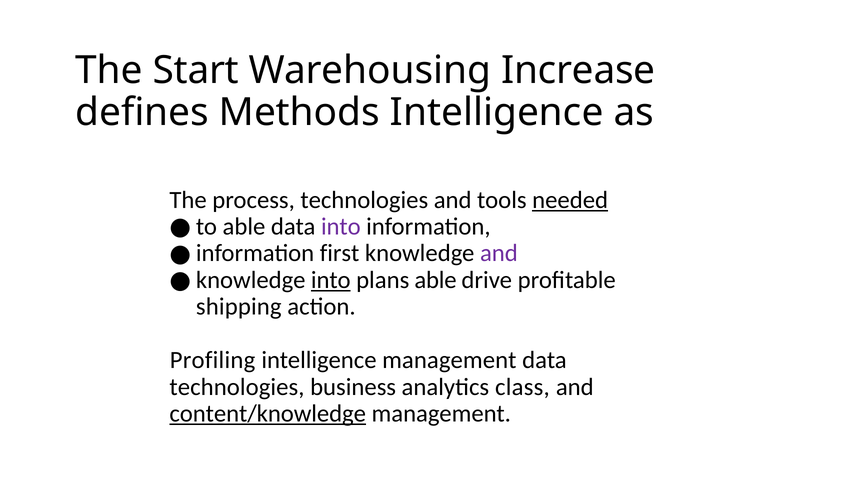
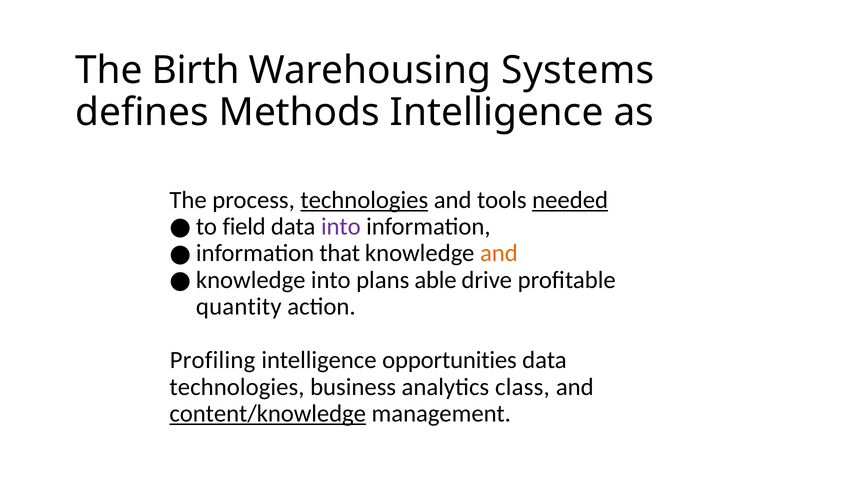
Start: Start -> Birth
Increase: Increase -> Systems
technologies at (364, 200) underline: none -> present
able at (244, 227): able -> field
first: first -> that
and at (499, 253) colour: purple -> orange
into at (331, 280) underline: present -> none
shipping: shipping -> quantity
intelligence management: management -> opportunities
